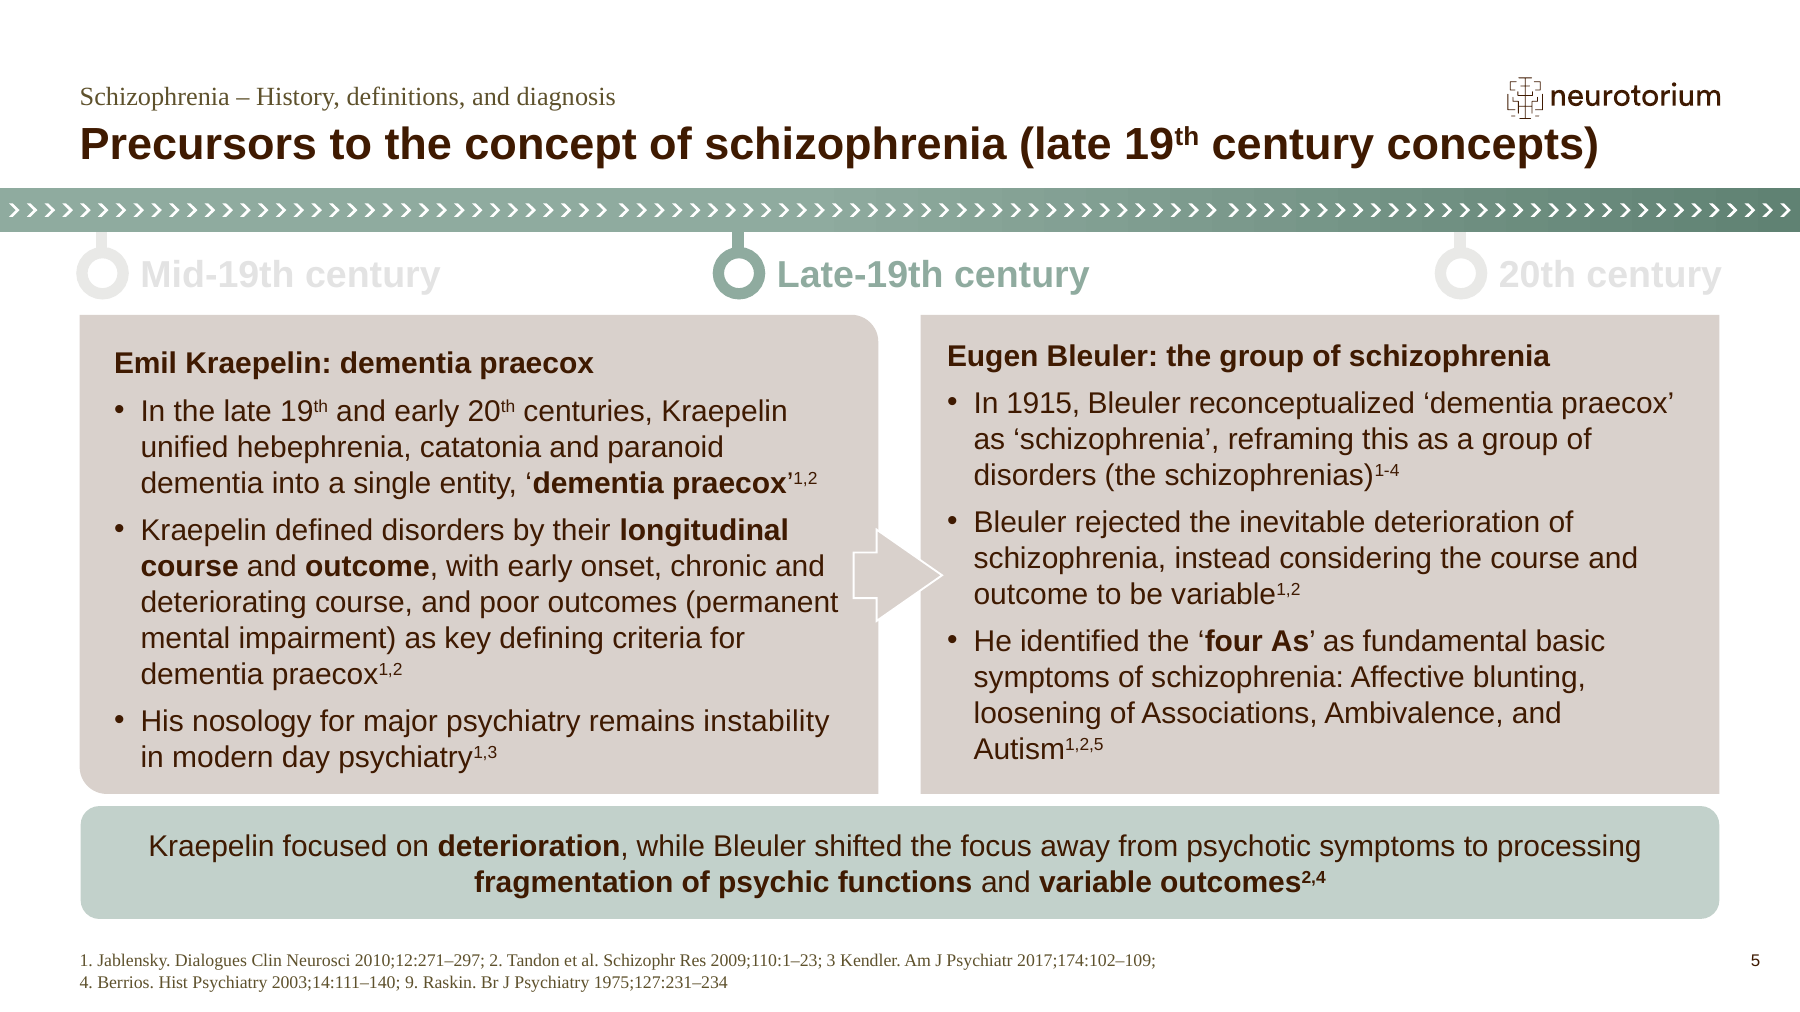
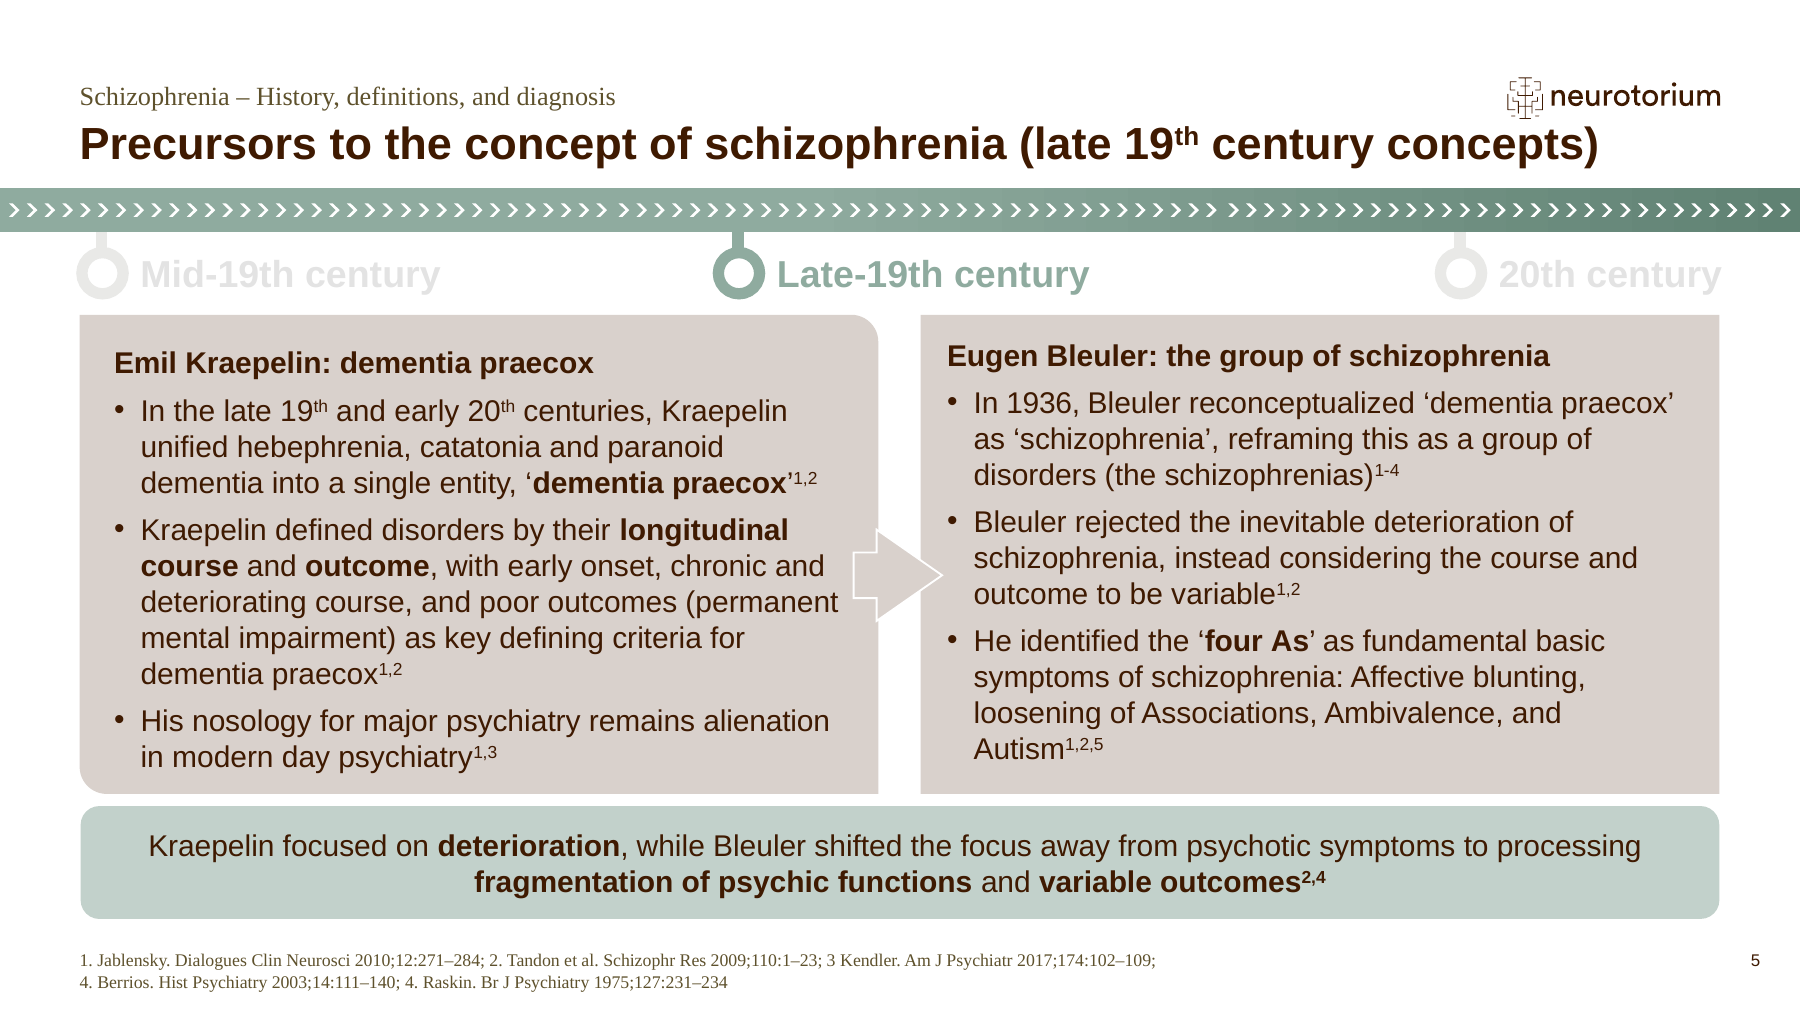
1915: 1915 -> 1936
instability: instability -> alienation
2010;12:271–297: 2010;12:271–297 -> 2010;12:271–284
2003;14:111–140 9: 9 -> 4
